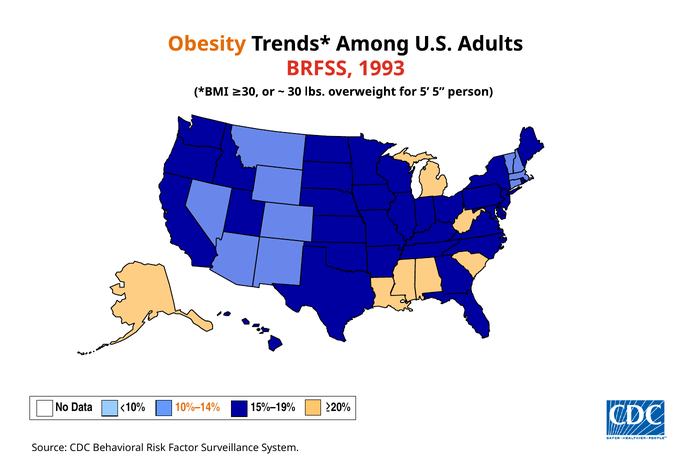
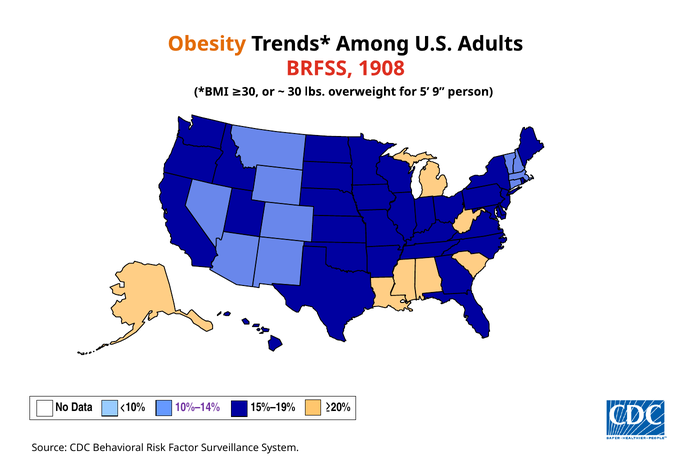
1993: 1993 -> 1908
5 5: 5 -> 9
10%–14% colour: orange -> purple
